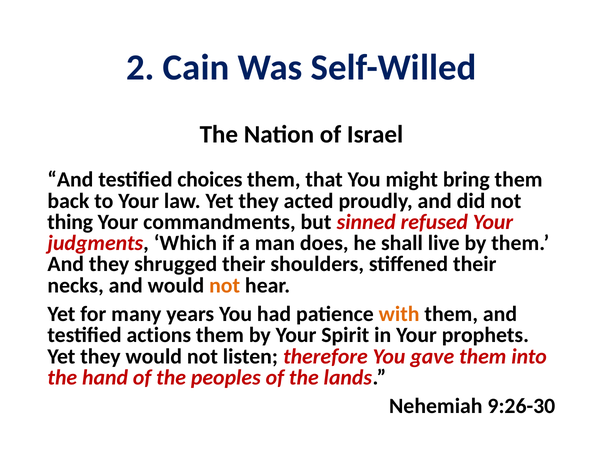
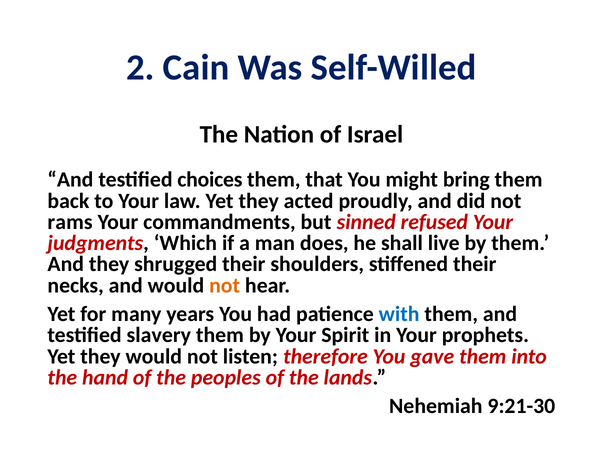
thing: thing -> rams
with colour: orange -> blue
actions: actions -> slavery
9:26-30: 9:26-30 -> 9:21-30
